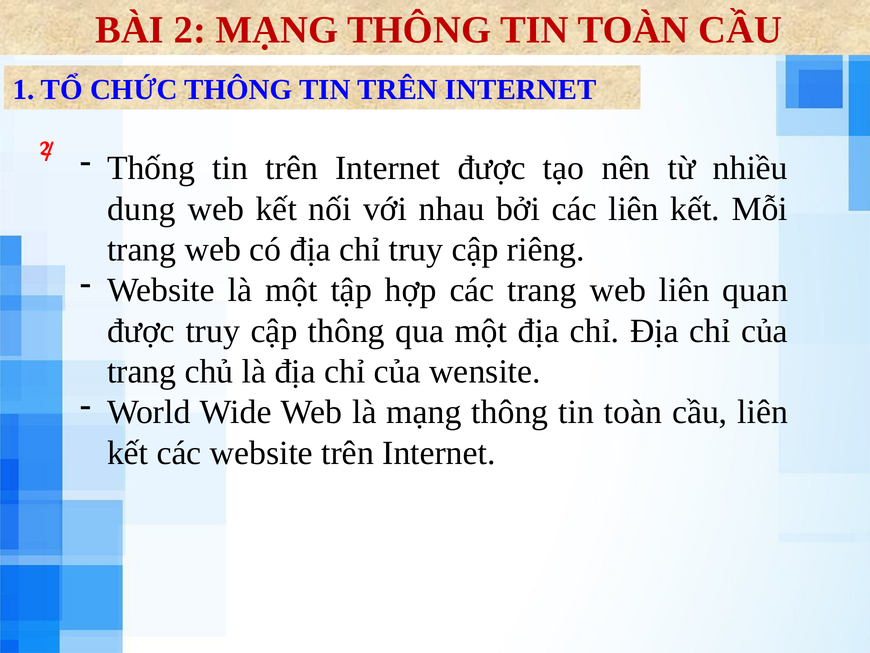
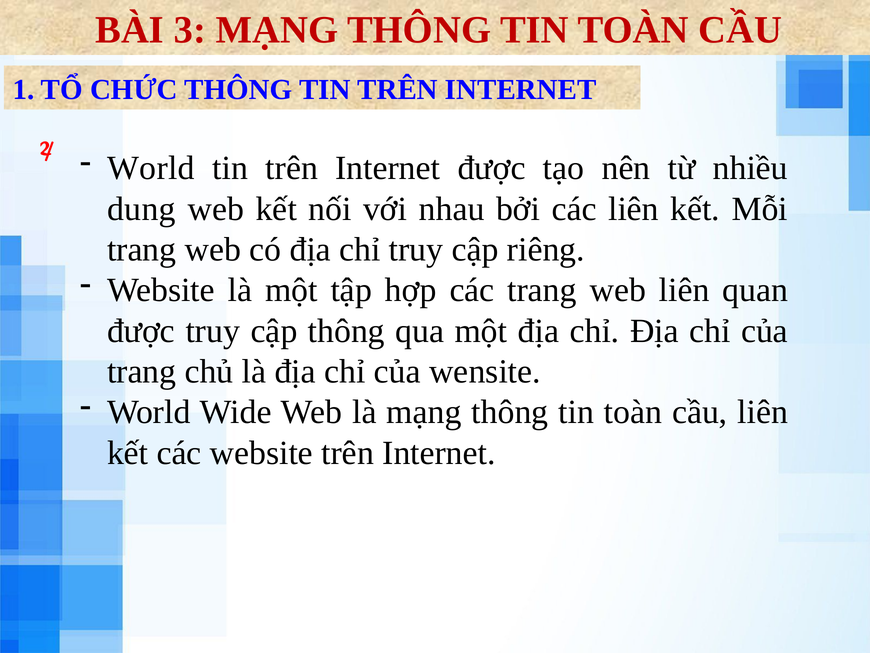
2: 2 -> 3
Thống at (151, 168): Thống -> World
